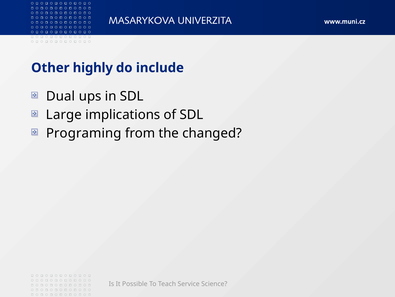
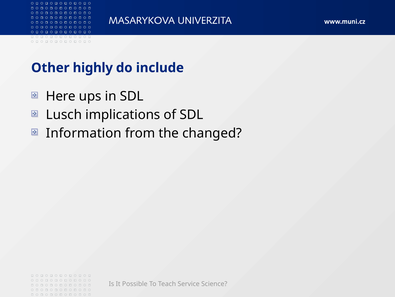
Dual: Dual -> Here
Large: Large -> Lusch
Programing: Programing -> Information
